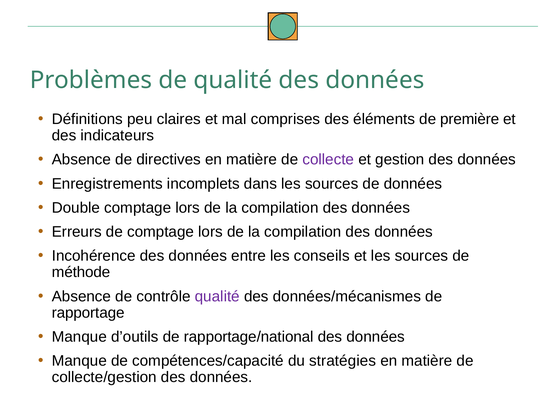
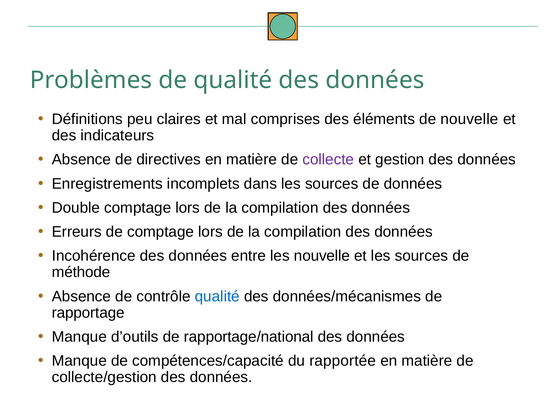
de première: première -> nouvelle
les conseils: conseils -> nouvelle
qualité at (217, 296) colour: purple -> blue
stratégies: stratégies -> rapportée
